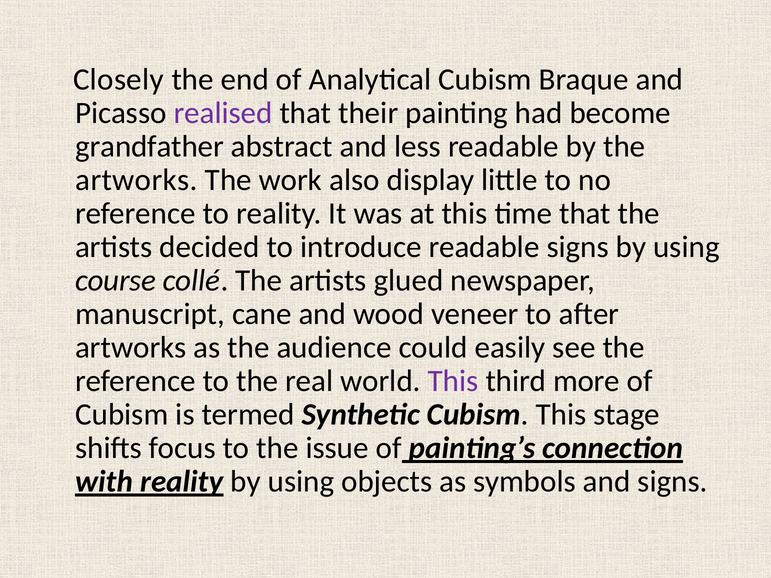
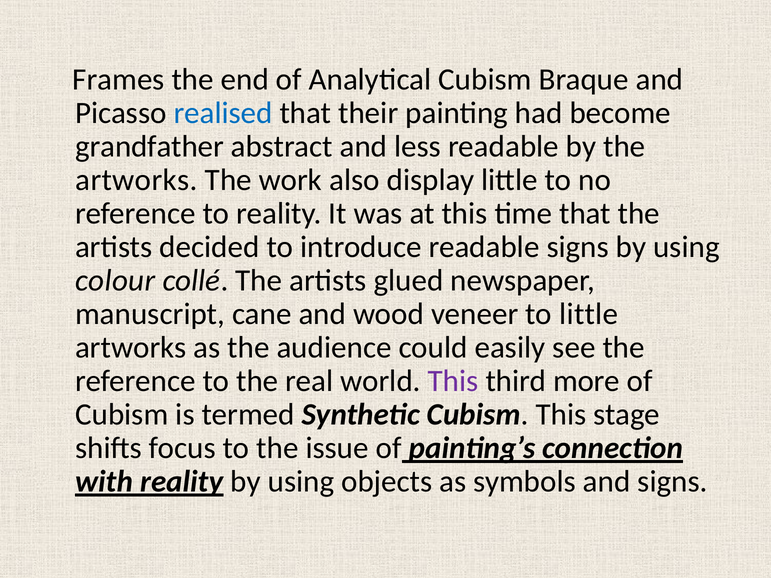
Closely: Closely -> Frames
realised colour: purple -> blue
course: course -> colour
to after: after -> little
